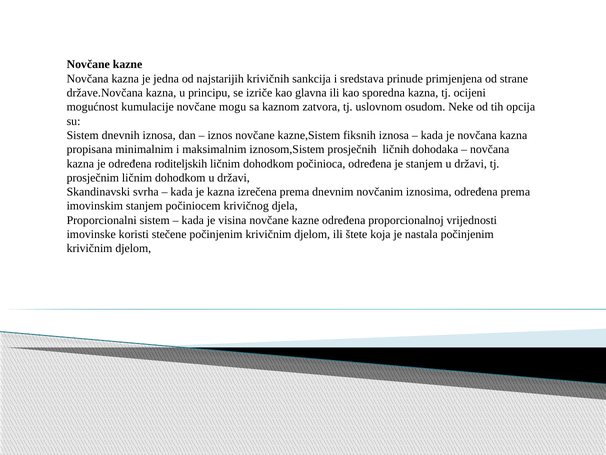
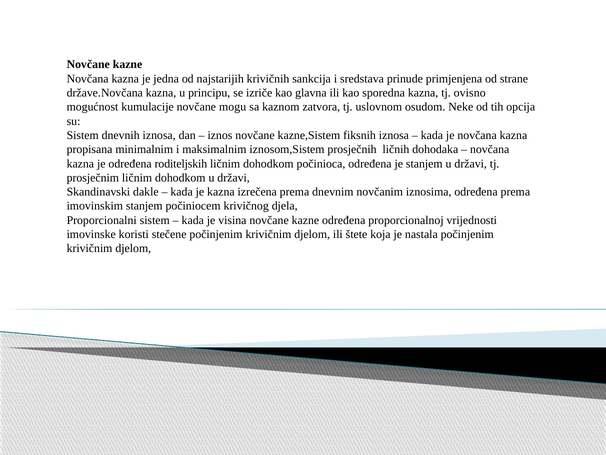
ocijeni: ocijeni -> ovisno
svrha: svrha -> dakle
